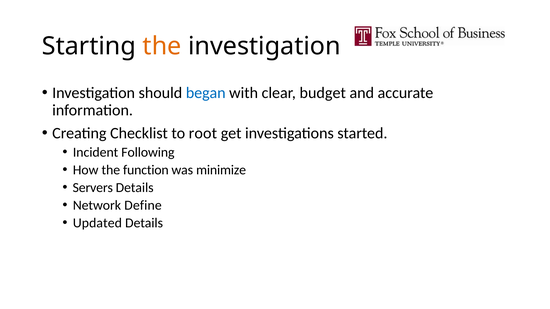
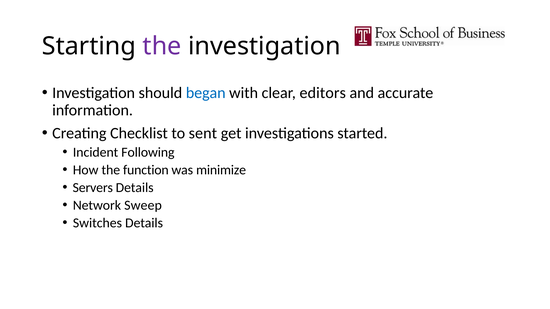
the at (162, 46) colour: orange -> purple
budget: budget -> editors
root: root -> sent
Define: Define -> Sweep
Updated: Updated -> Switches
